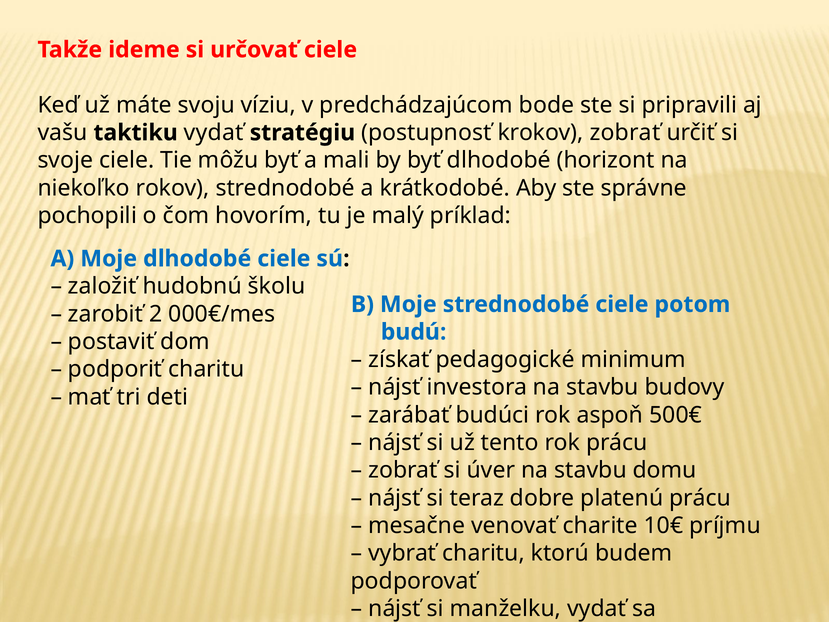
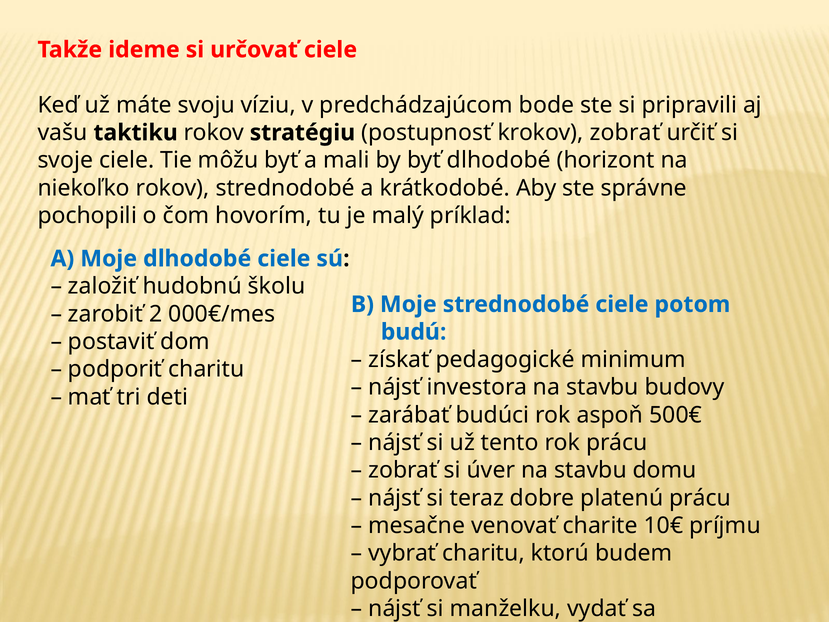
taktiku vydať: vydať -> rokov
